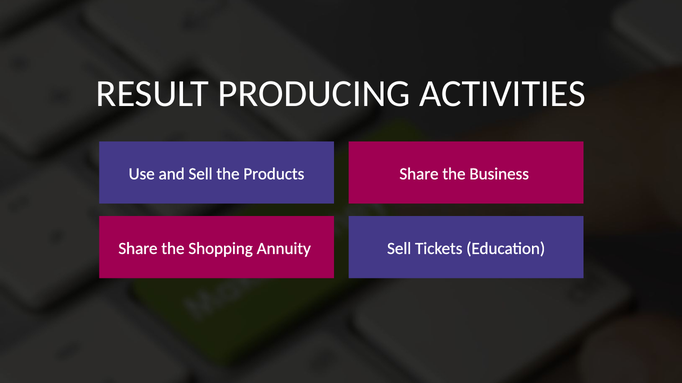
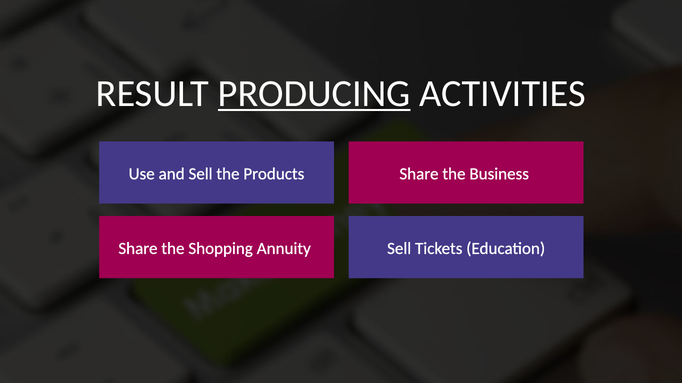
PRODUCING underline: none -> present
